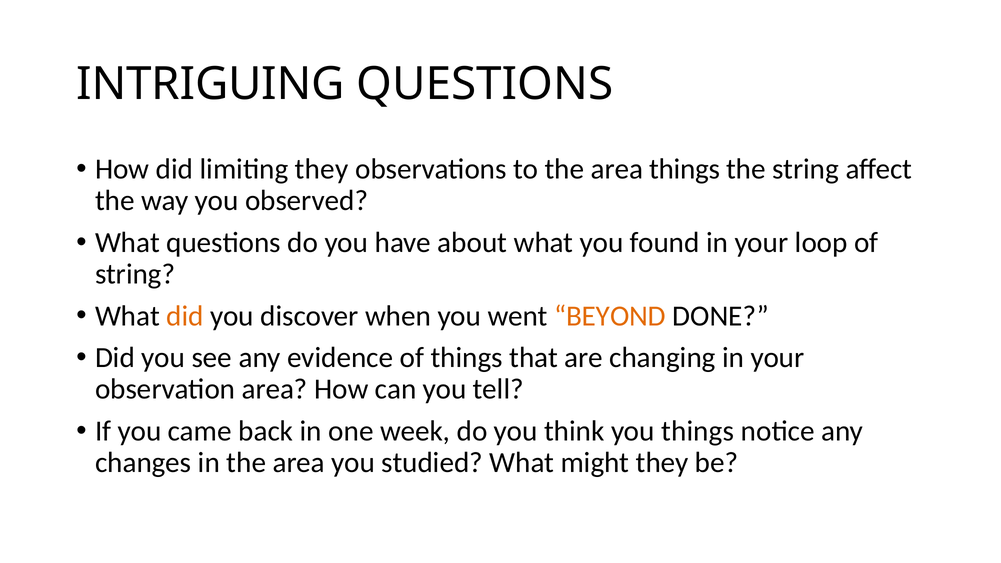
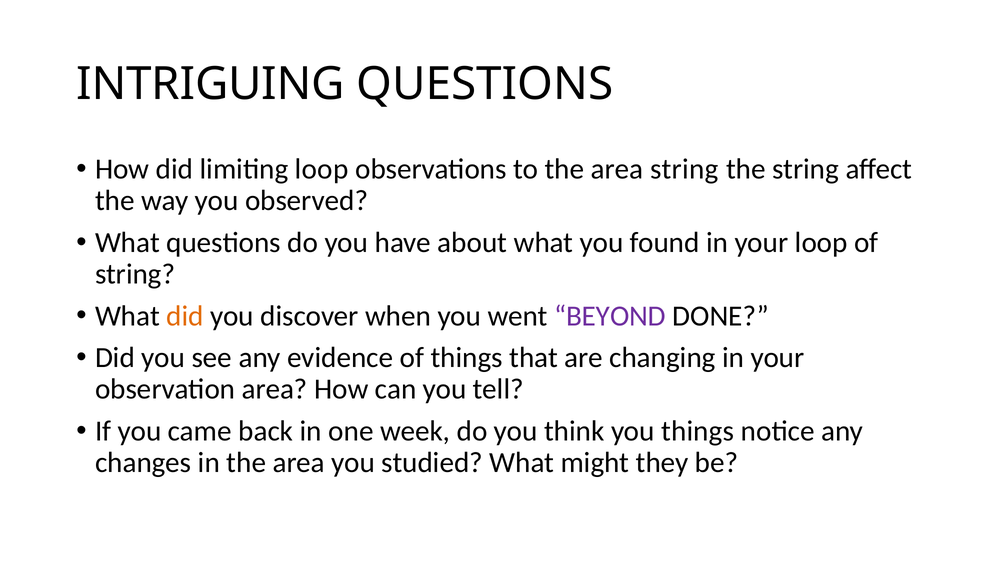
limiting they: they -> loop
area things: things -> string
BEYOND colour: orange -> purple
